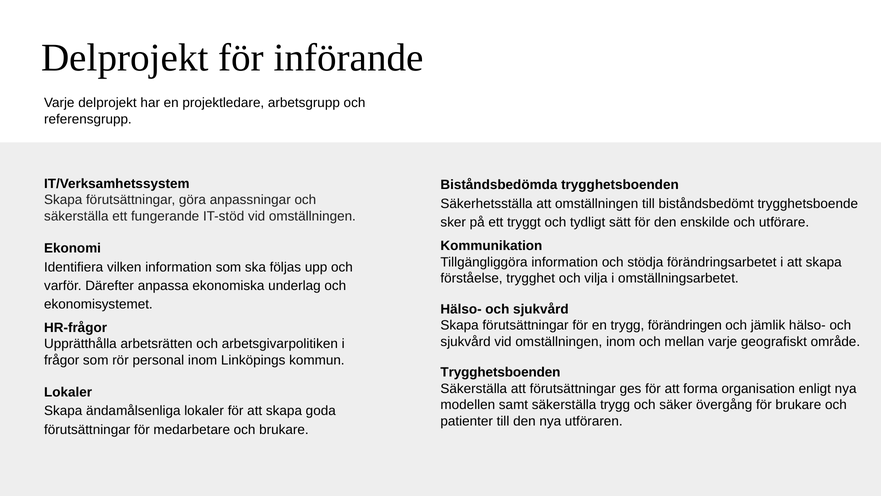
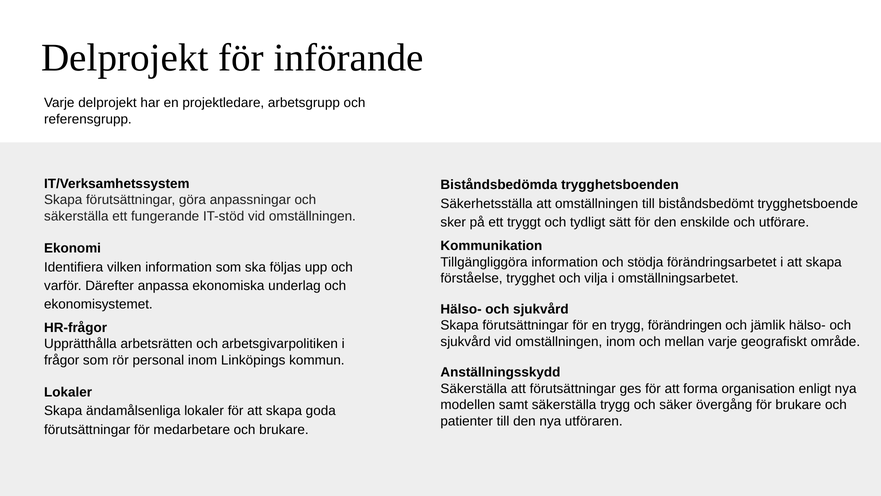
Trygghetsboenden at (500, 372): Trygghetsboenden -> Anställningsskydd
